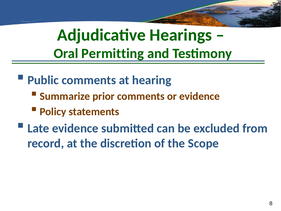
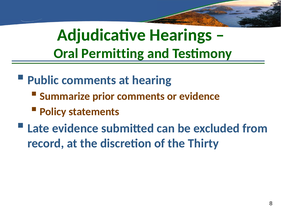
Scope: Scope -> Thirty
